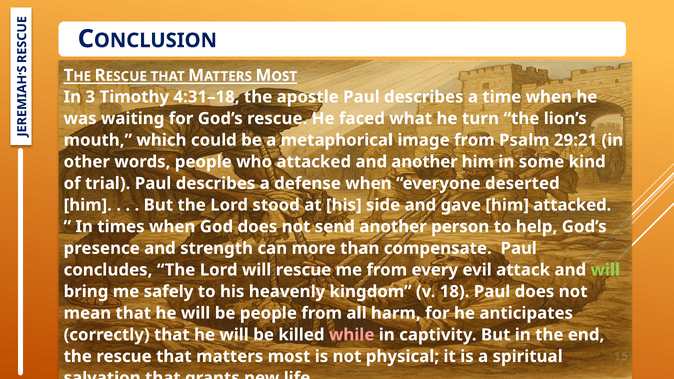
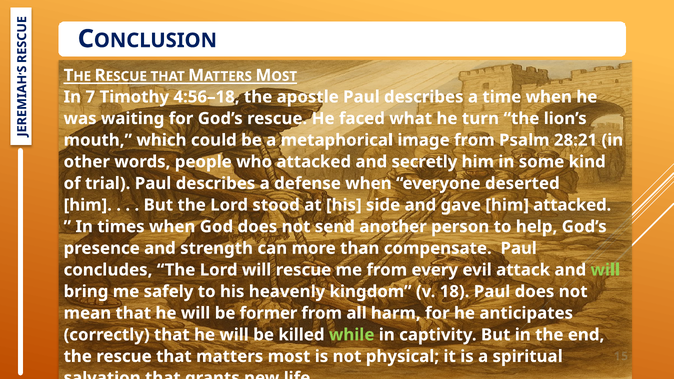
3: 3 -> 7
4:31–18: 4:31–18 -> 4:56–18
29:21: 29:21 -> 28:21
and another: another -> secretly
be people: people -> former
while colour: pink -> light green
